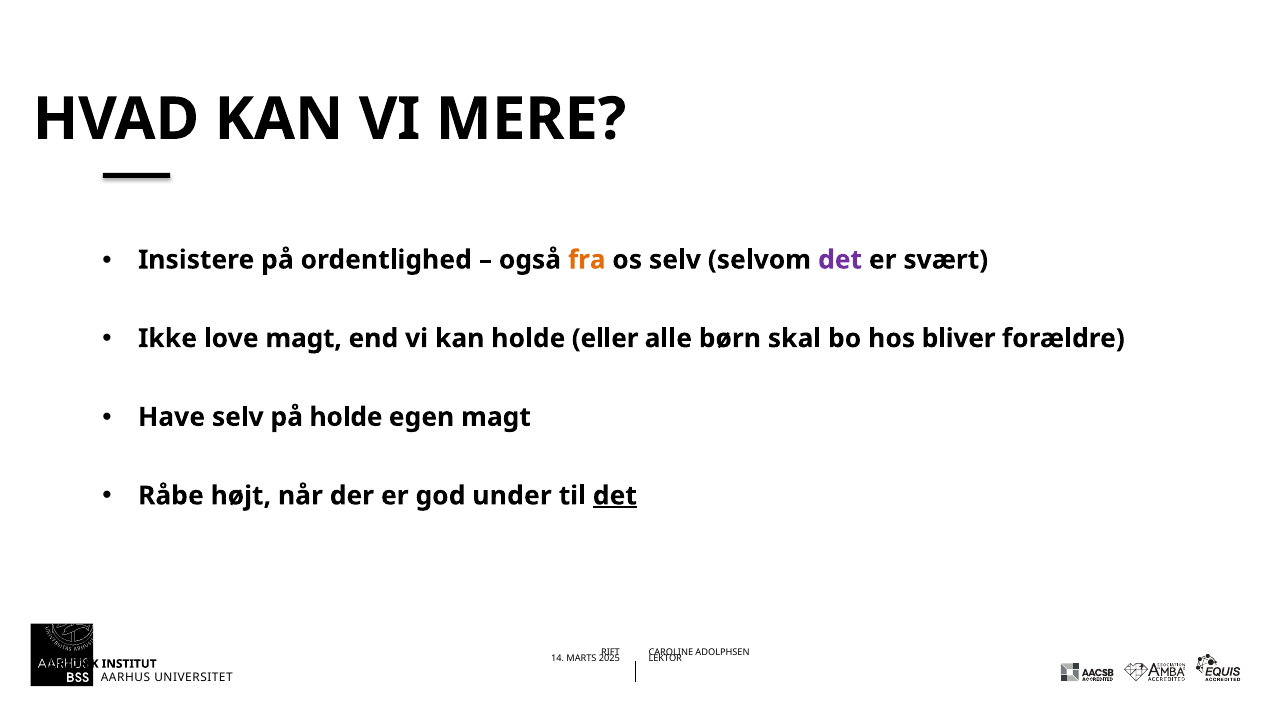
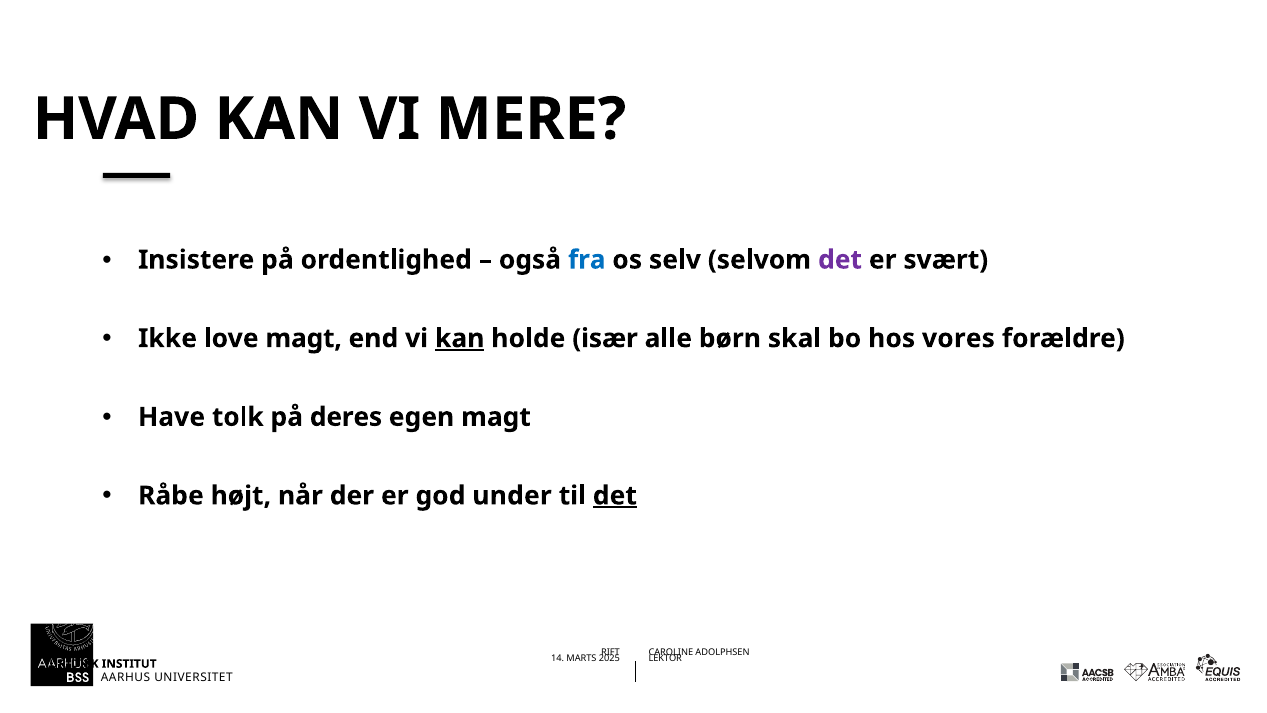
fra colour: orange -> blue
kan at (460, 338) underline: none -> present
eller: eller -> især
bliver: bliver -> vores
Have selv: selv -> tolk
på holde: holde -> deres
